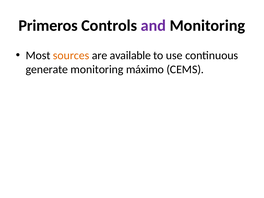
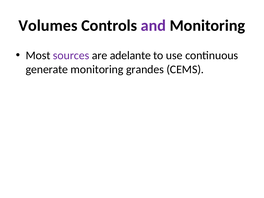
Primeros: Primeros -> Volumes
sources colour: orange -> purple
available: available -> adelante
máximo: máximo -> grandes
